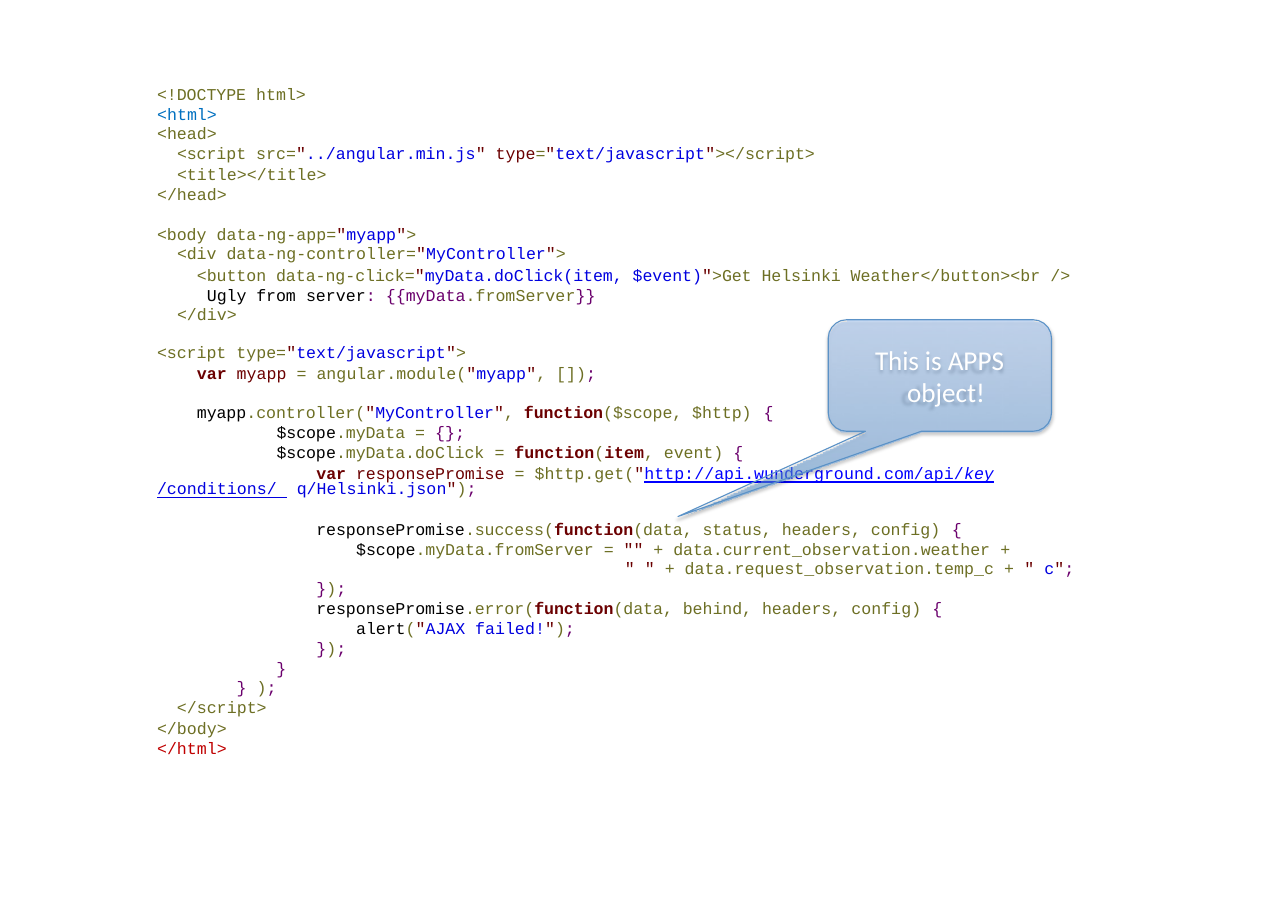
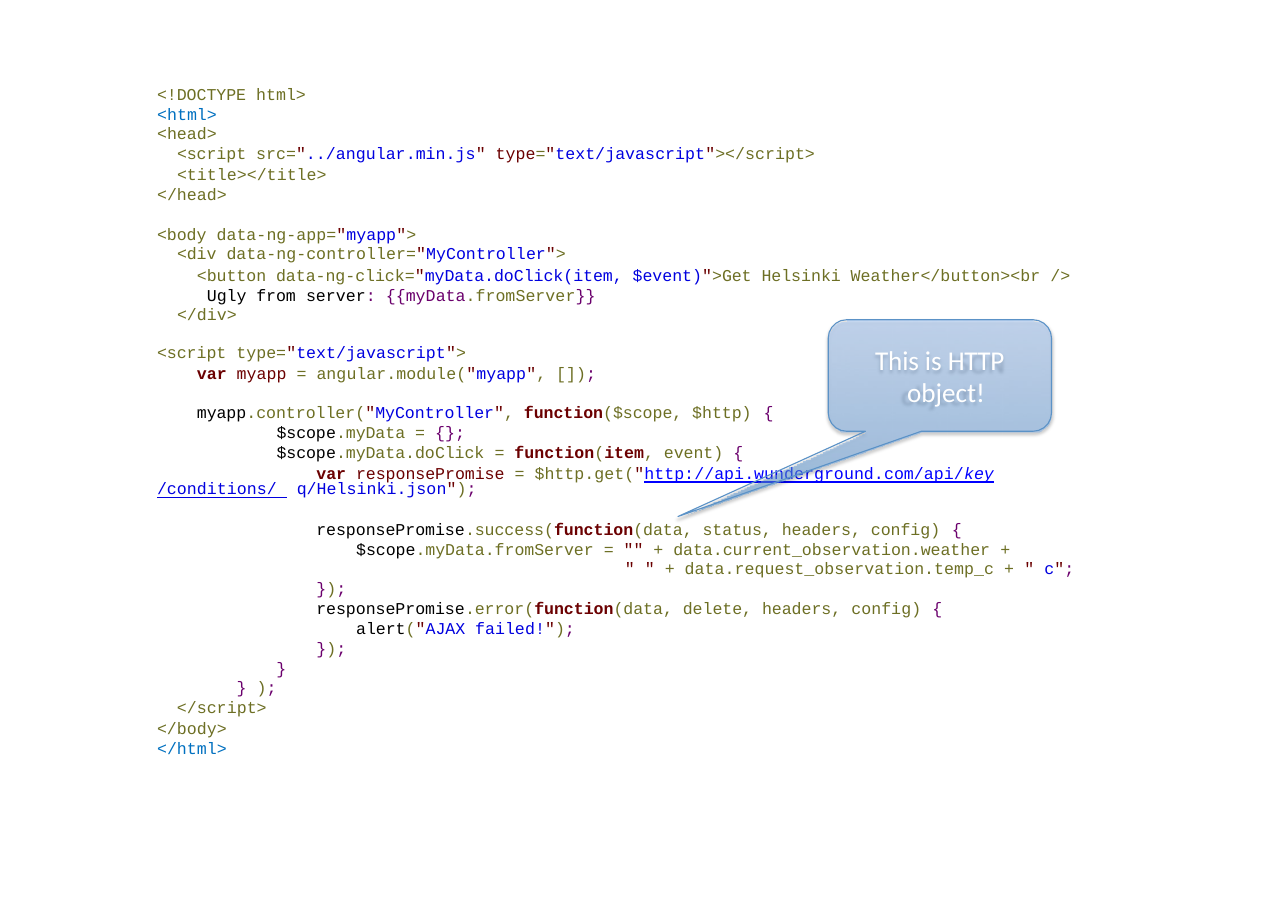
APPS: APPS -> HTTP
behind: behind -> delete
</html> colour: red -> blue
